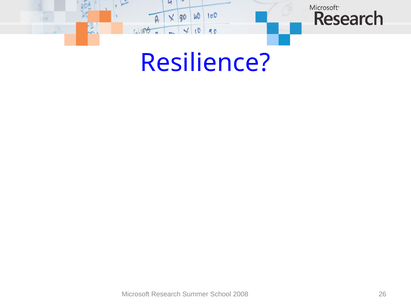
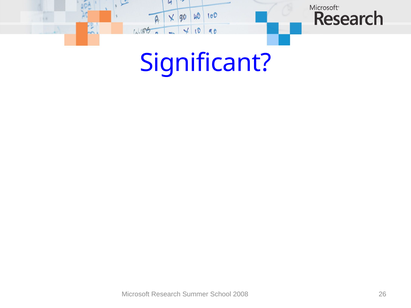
Resilience: Resilience -> Significant
